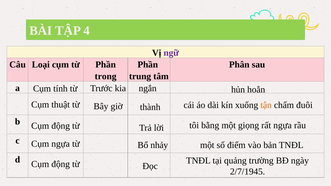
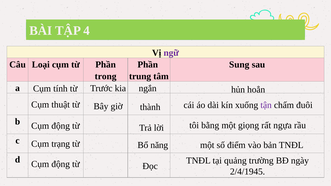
Phân: Phân -> Sung
tận colour: orange -> purple
Cụm ngựa: ngựa -> trạng
nhảy: nhảy -> năng
2/7/1945: 2/7/1945 -> 2/4/1945
